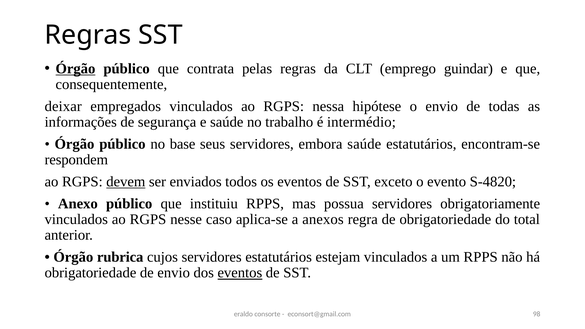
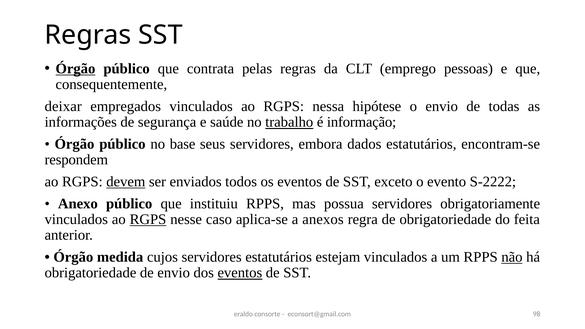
guindar: guindar -> pessoas
trabalho underline: none -> present
intermédio: intermédio -> informação
embora saúde: saúde -> dados
S-4820: S-4820 -> S-2222
RGPS at (148, 219) underline: none -> present
total: total -> feita
rubrica: rubrica -> medida
não underline: none -> present
